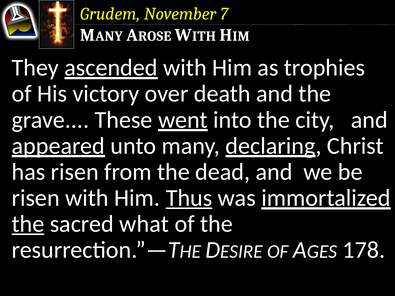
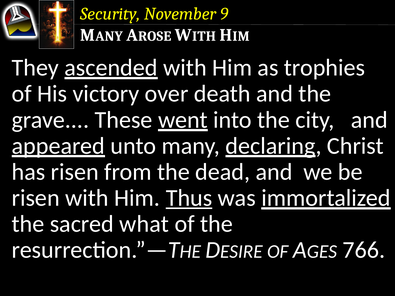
Grudem: Grudem -> Security
7: 7 -> 9
the at (28, 224) underline: present -> none
178: 178 -> 766
